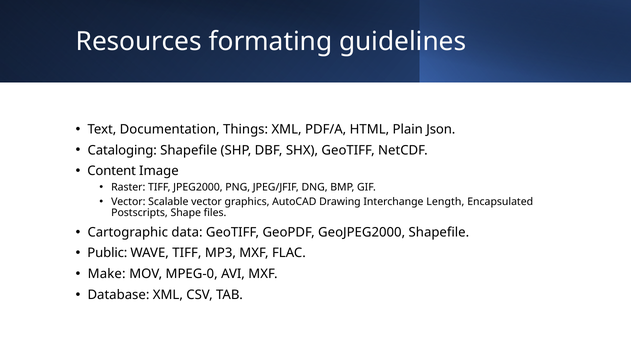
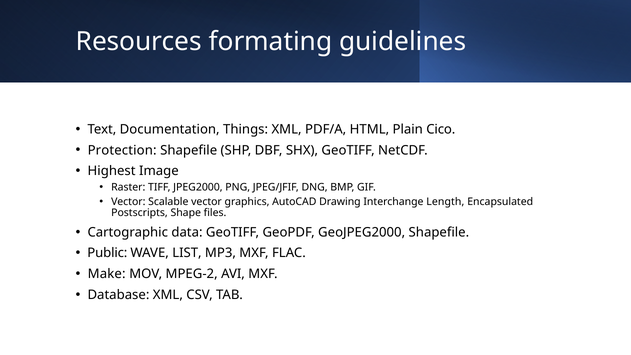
Json: Json -> Cico
Cataloging: Cataloging -> Protection
Content: Content -> Highest
WAVE TIFF: TIFF -> LIST
MPEG-0: MPEG-0 -> MPEG-2
